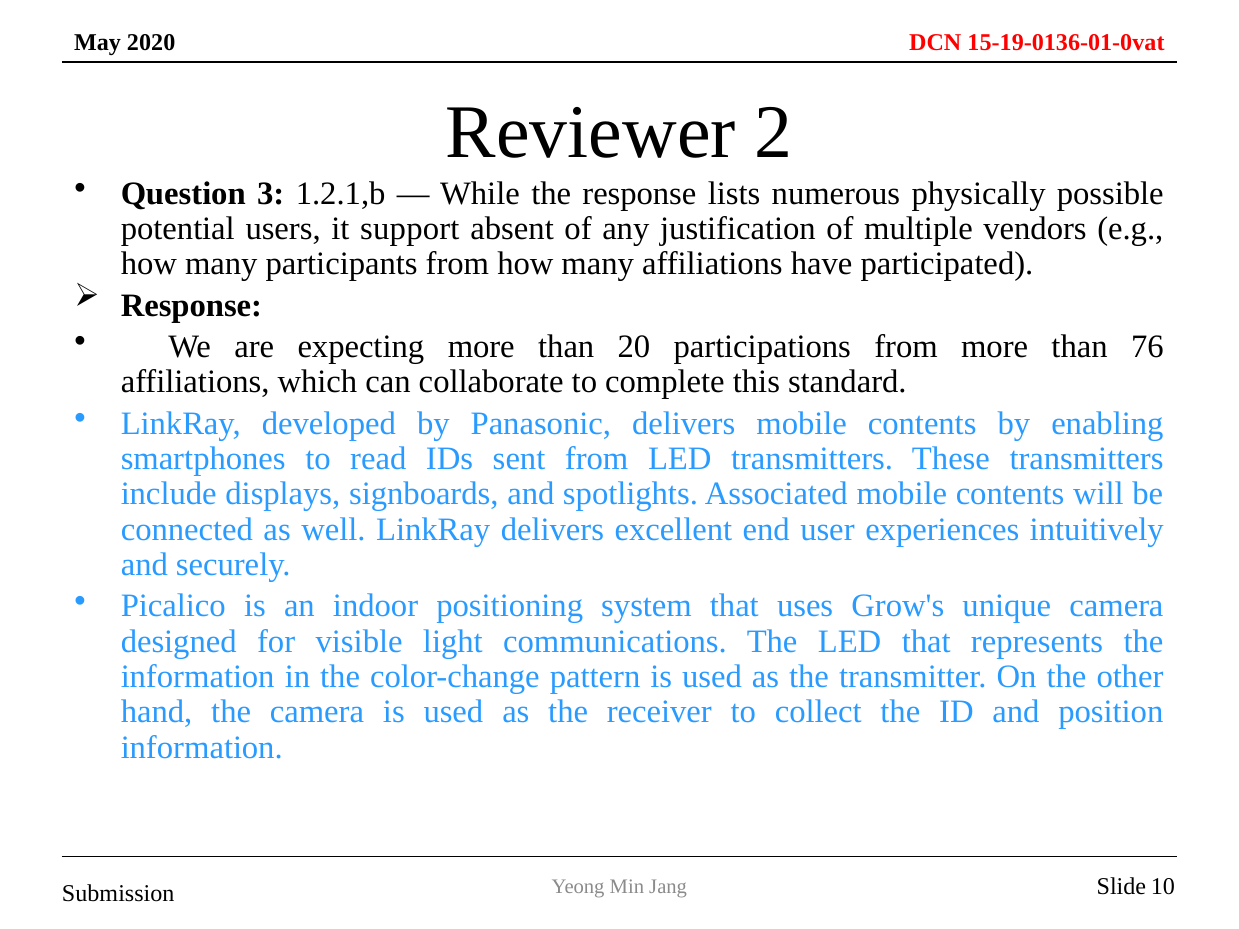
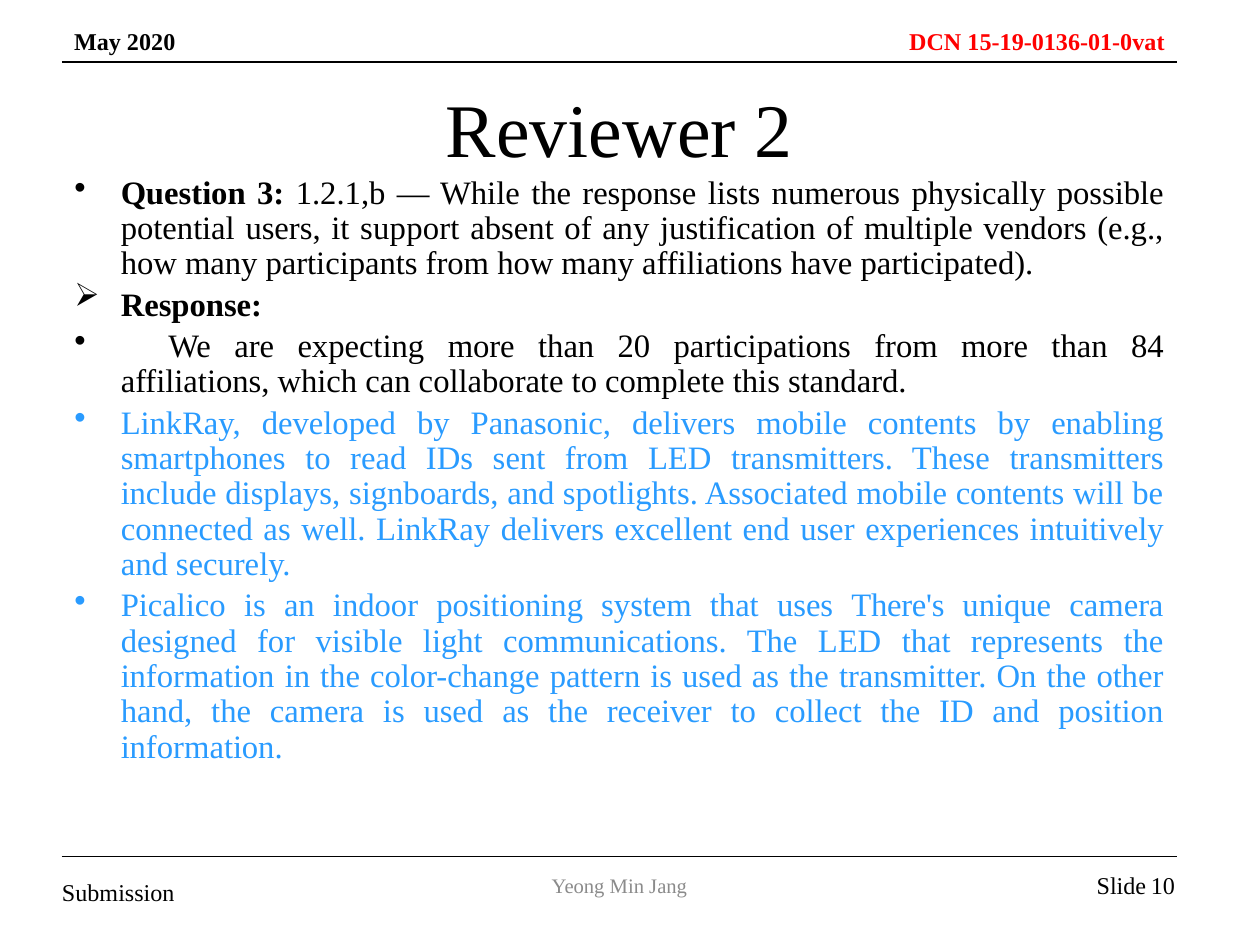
76: 76 -> 84
Grow's: Grow's -> There's
